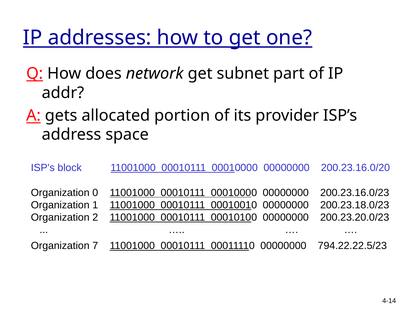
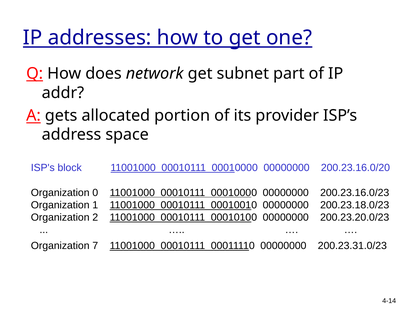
794.22.22.5/23: 794.22.22.5/23 -> 200.23.31.0/23
